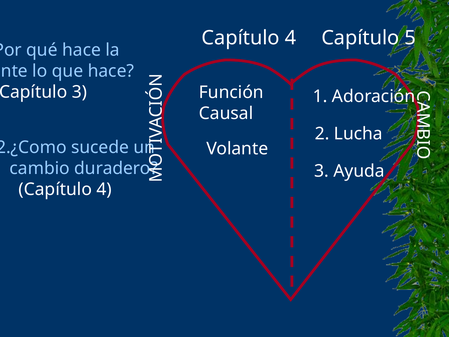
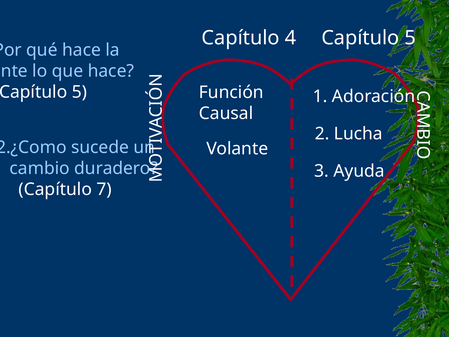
3 at (79, 92): 3 -> 5
4 at (104, 189): 4 -> 7
